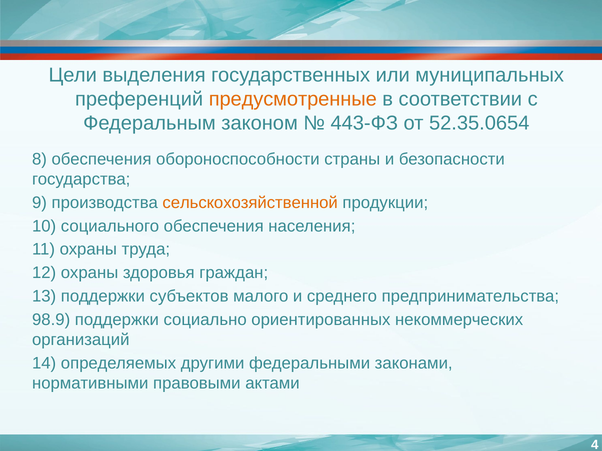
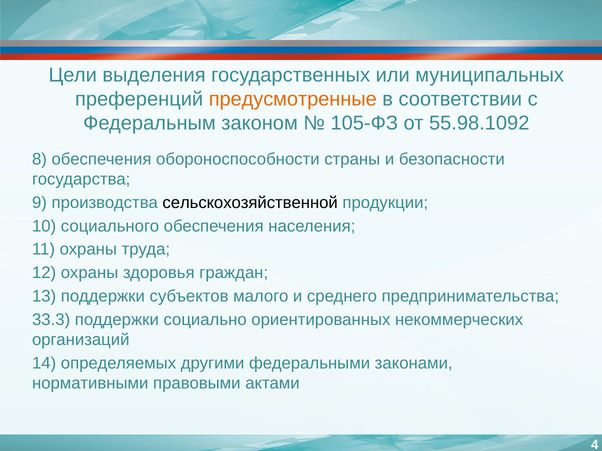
443-ФЗ: 443-ФЗ -> 105-ФЗ
52.35.0654: 52.35.0654 -> 55.98.1092
сельскохозяйственной colour: orange -> black
98.9: 98.9 -> 33.3
